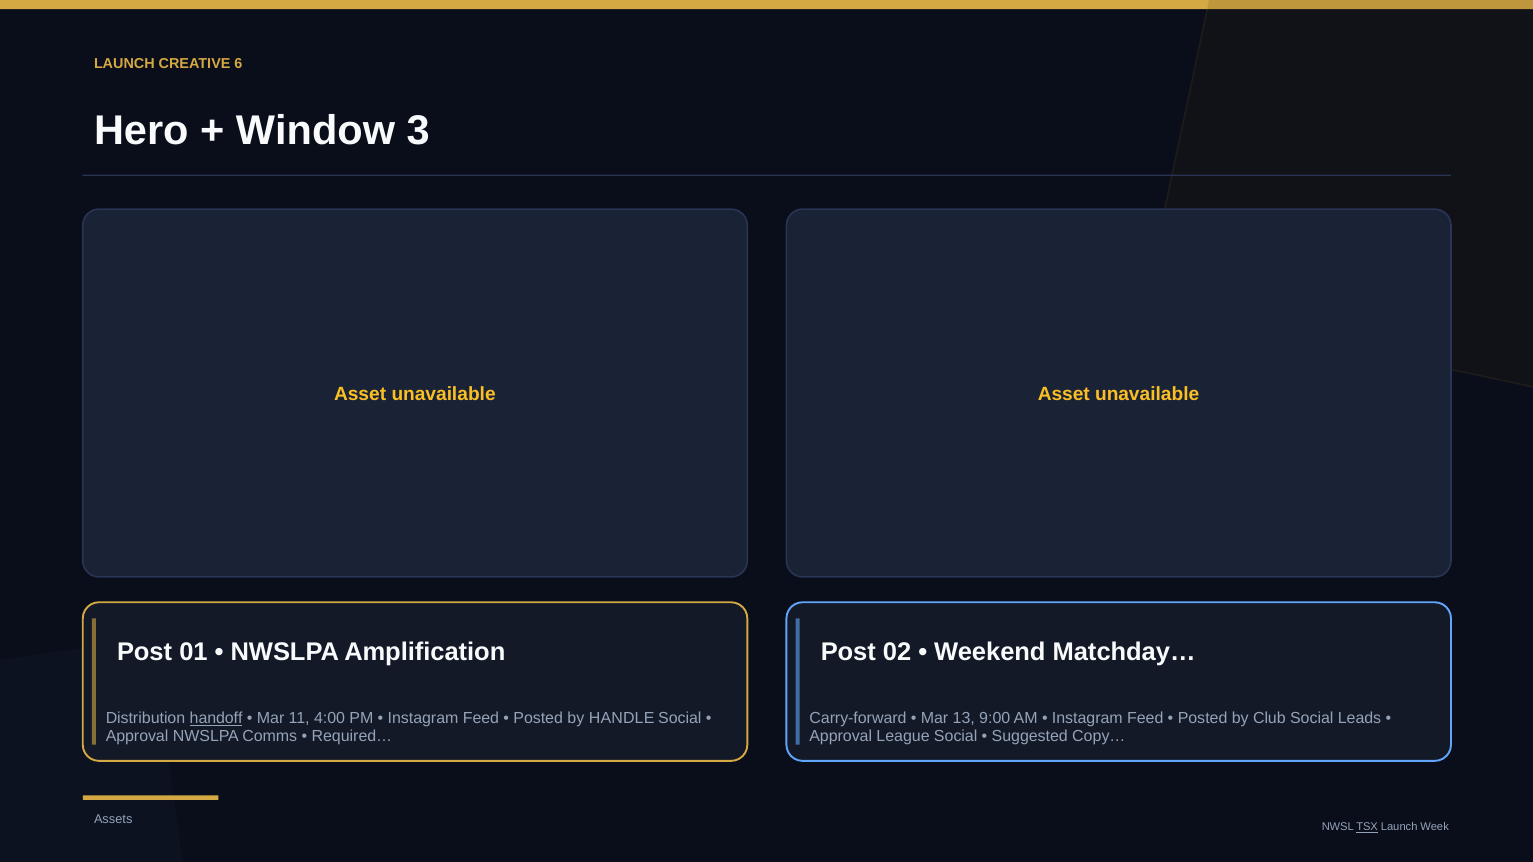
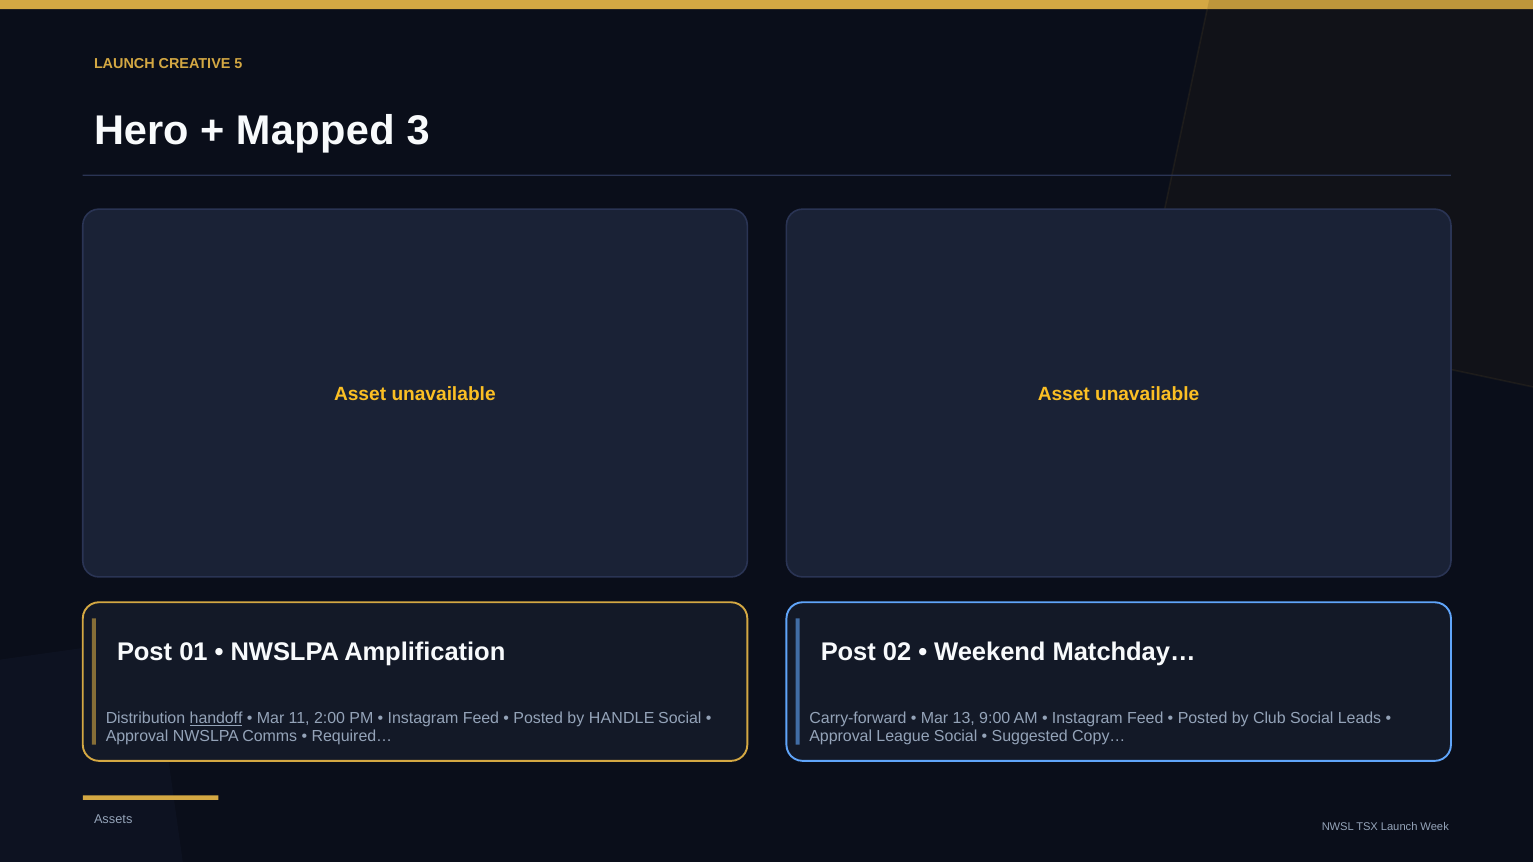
6: 6 -> 5
Window: Window -> Mapped
4:00: 4:00 -> 2:00
TSX underline: present -> none
